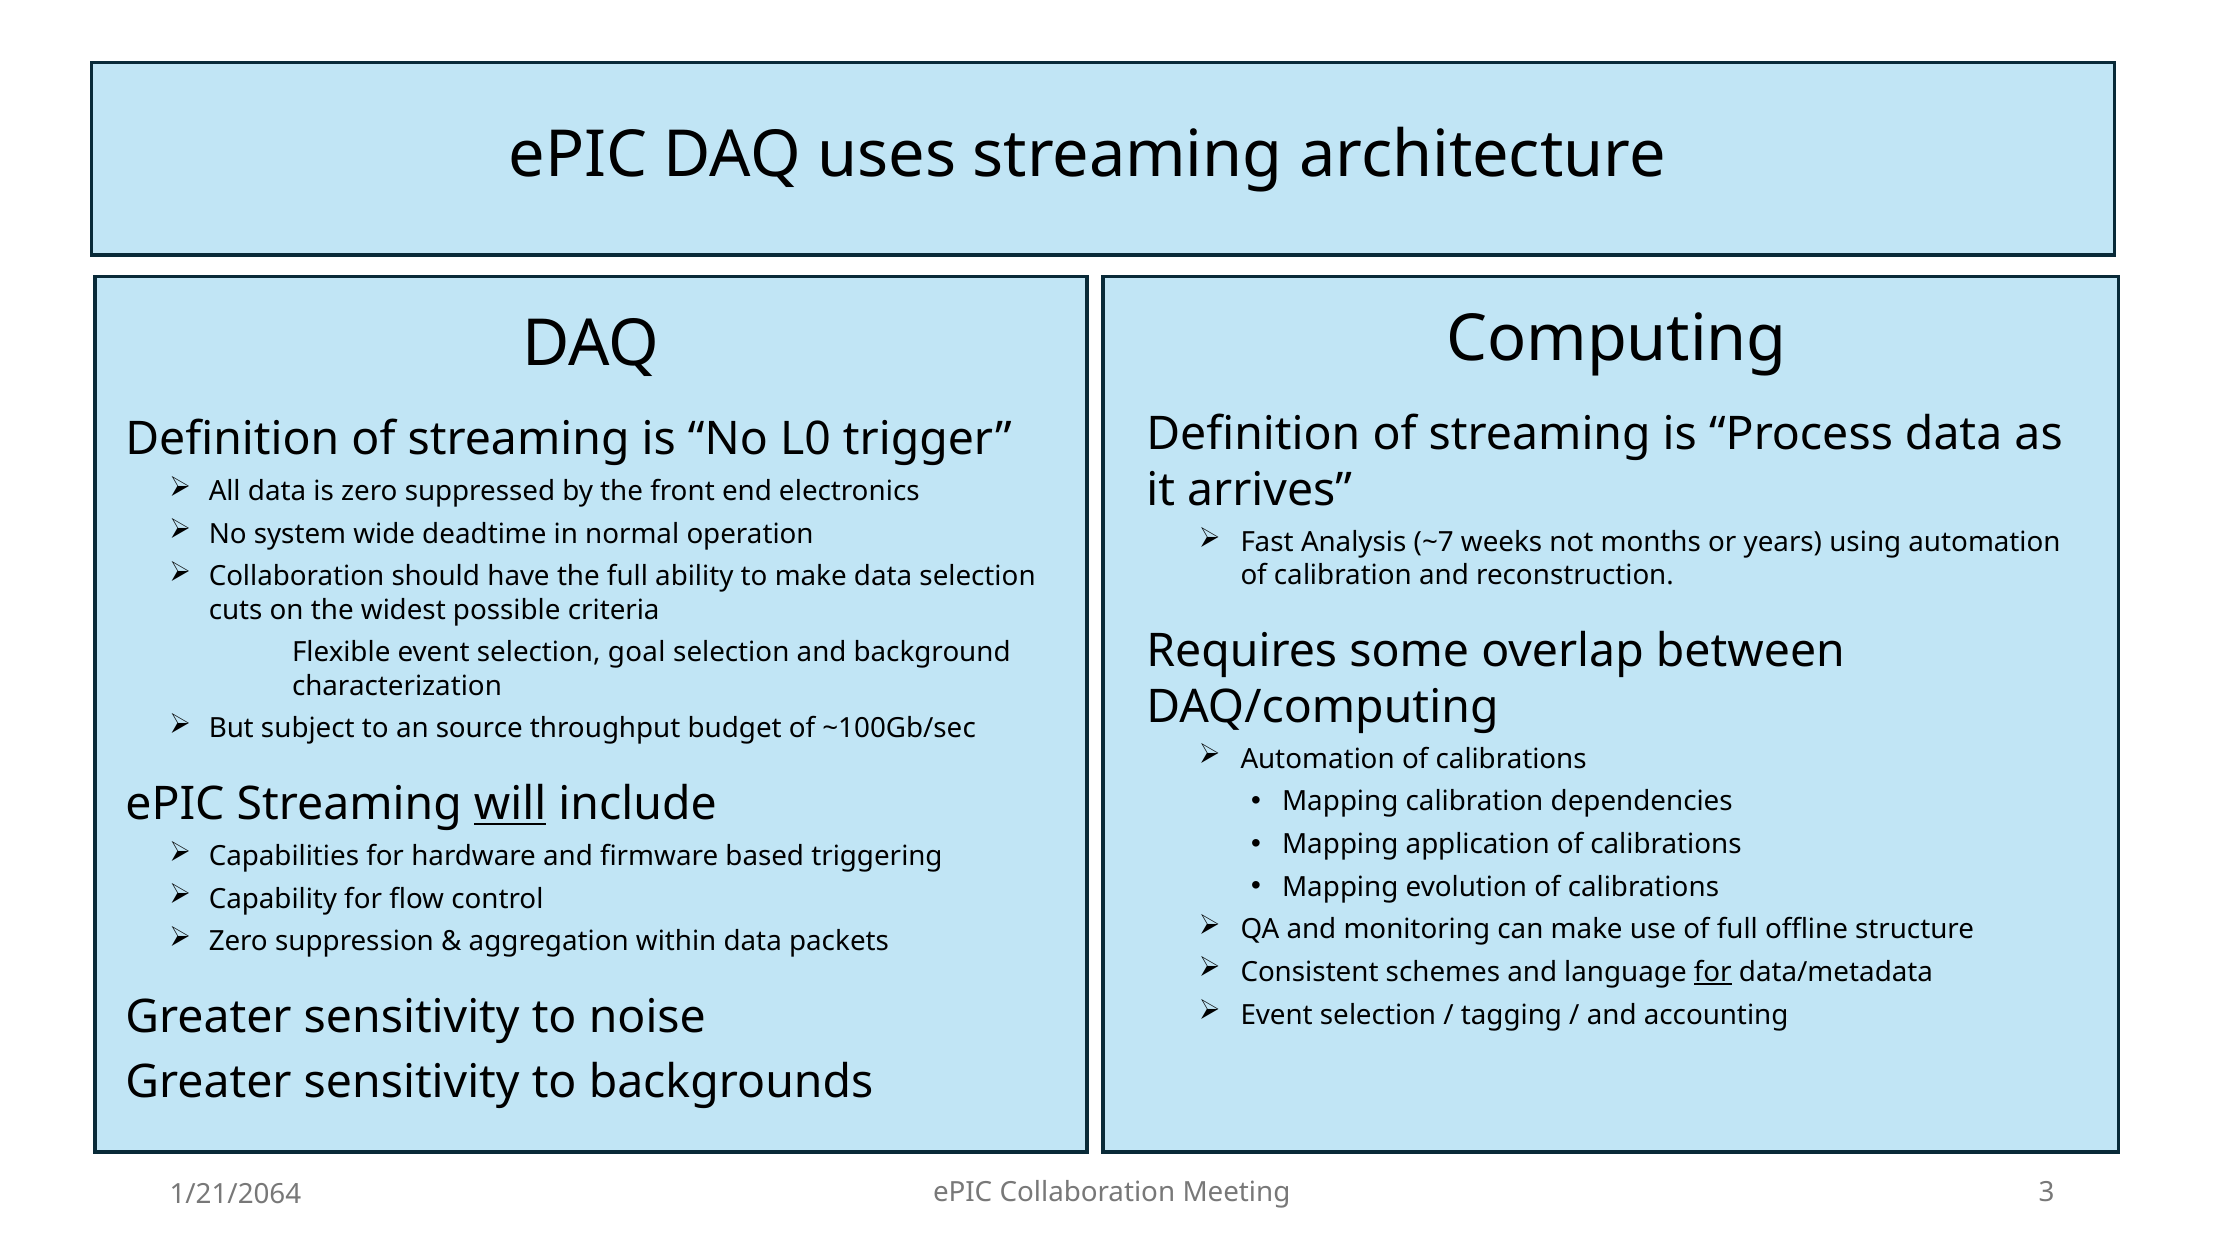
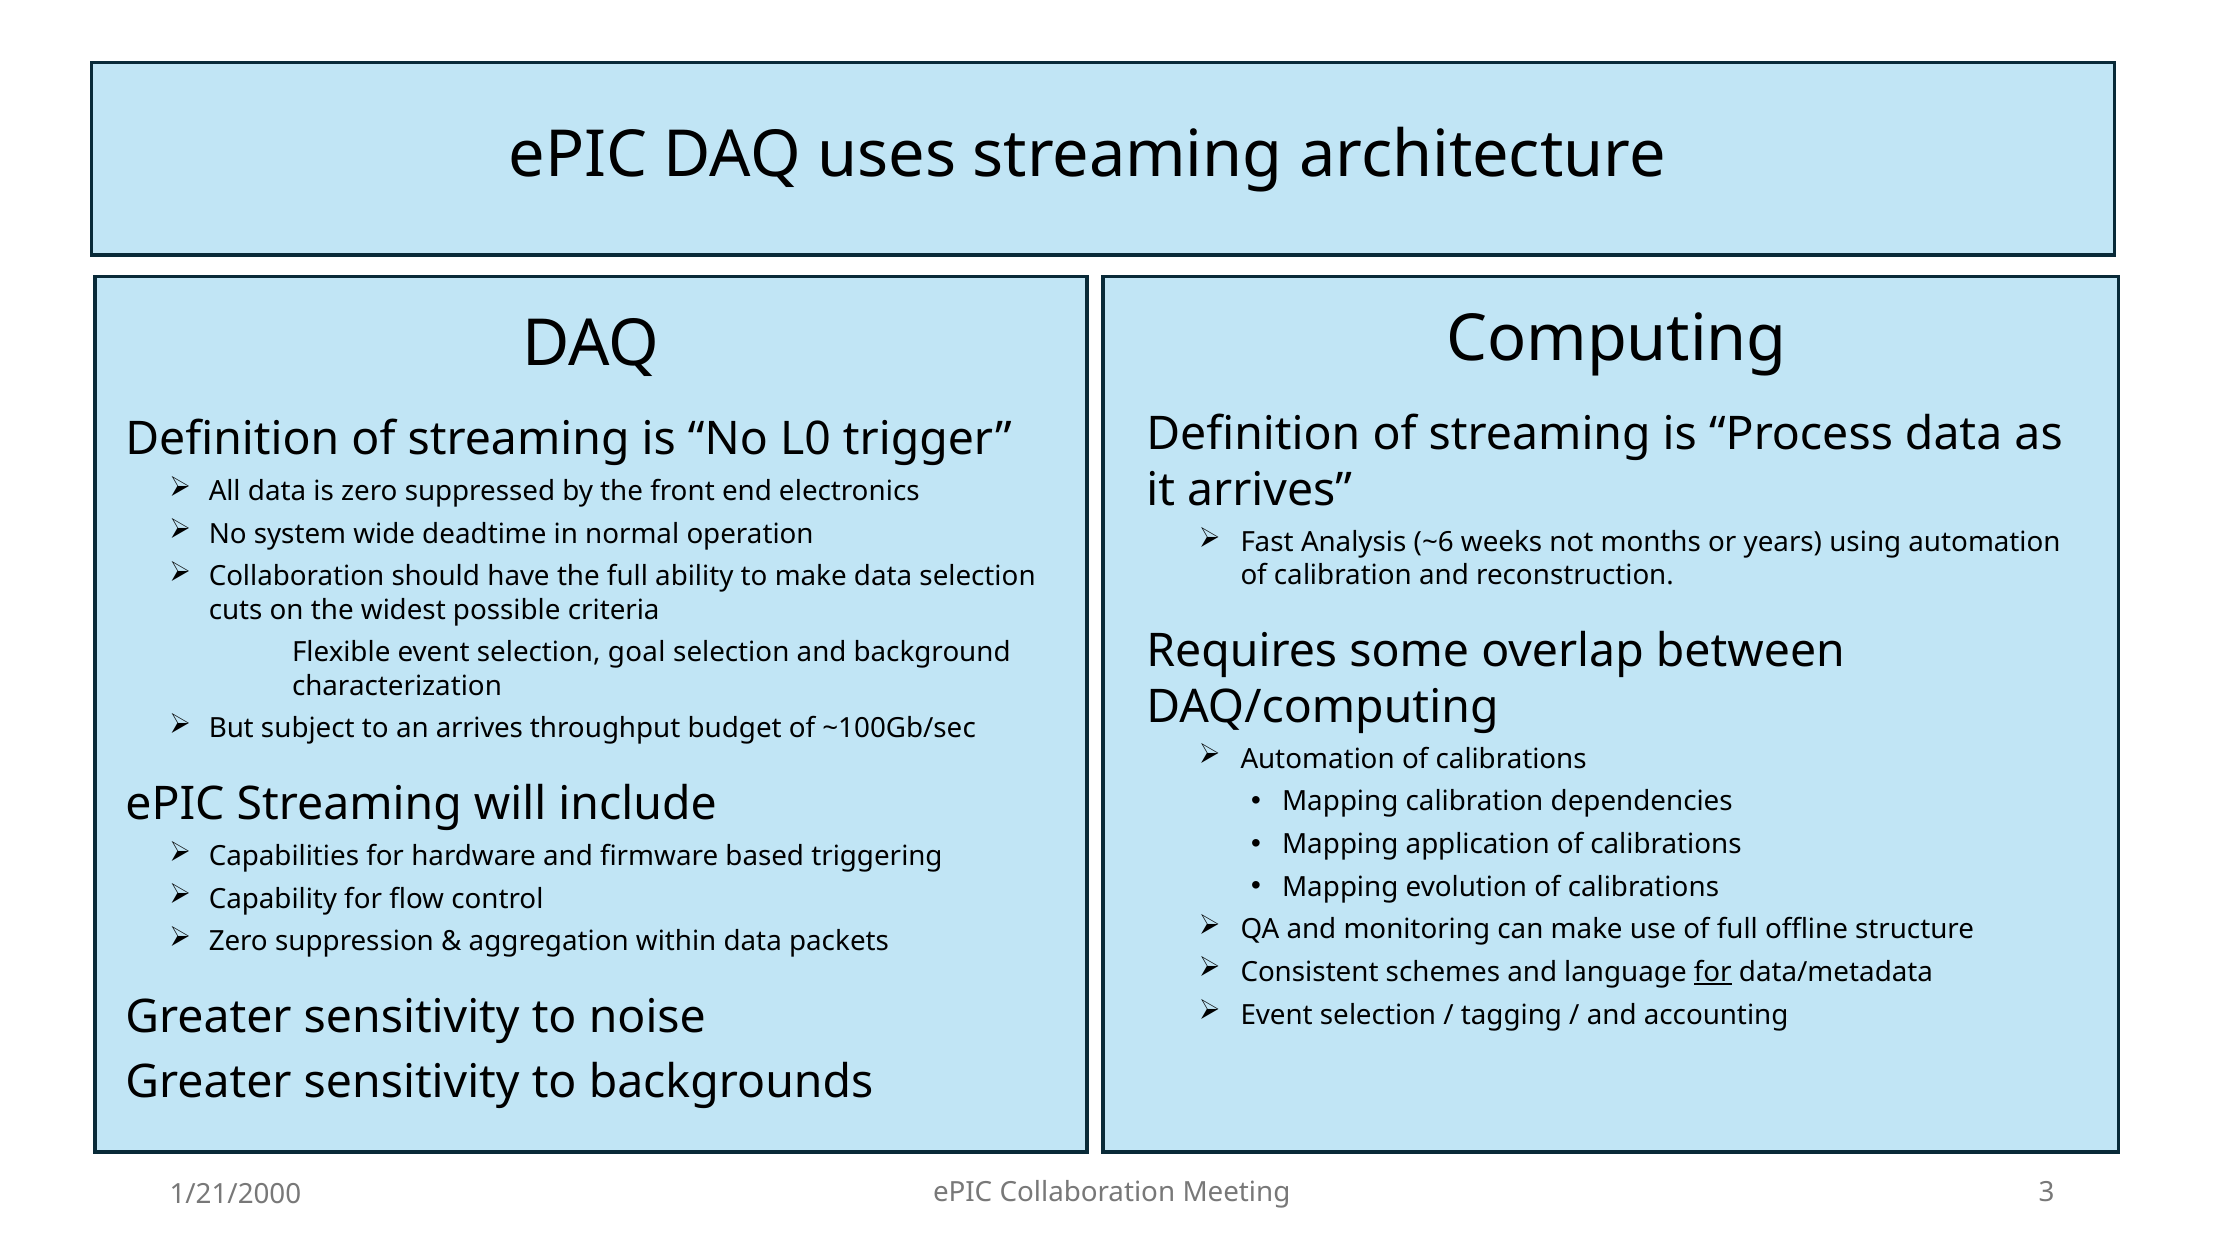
~7: ~7 -> ~6
an source: source -> arrives
will underline: present -> none
1/21/2064: 1/21/2064 -> 1/21/2000
